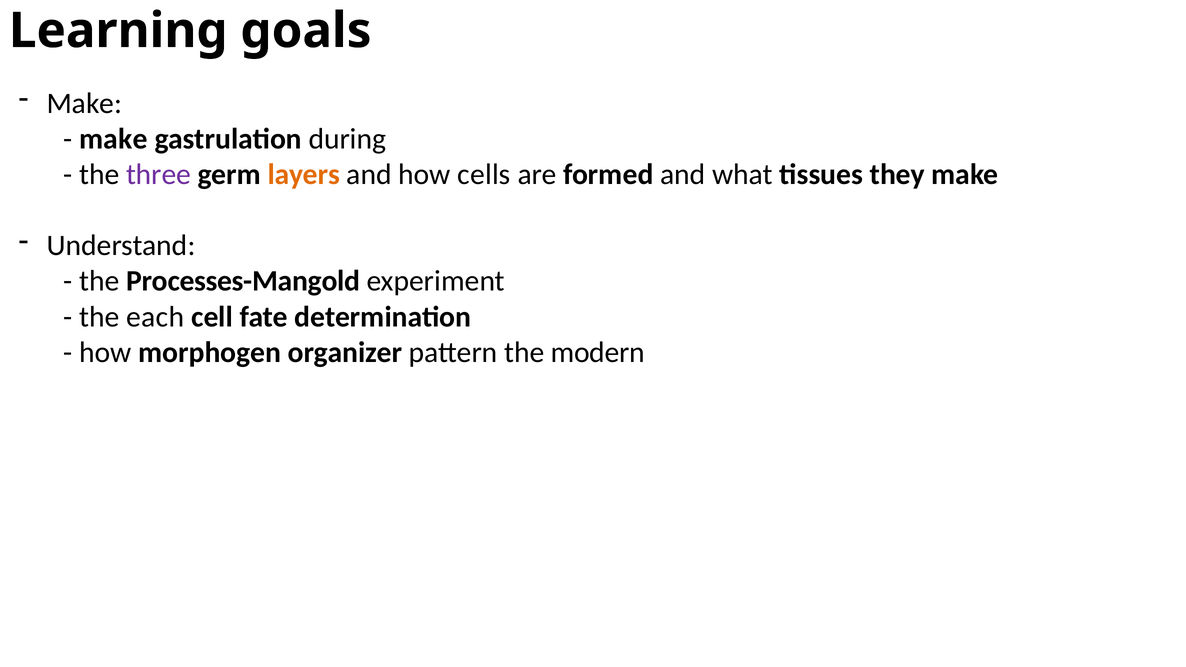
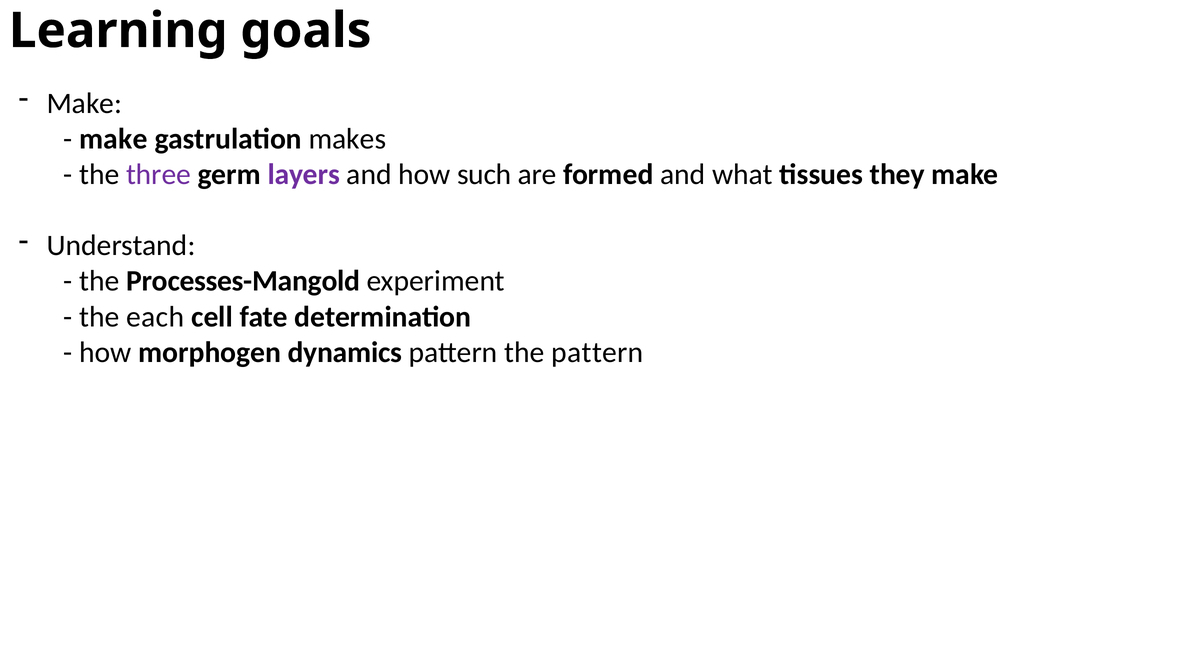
during: during -> makes
layers colour: orange -> purple
cells: cells -> such
organizer: organizer -> dynamics
the modern: modern -> pattern
